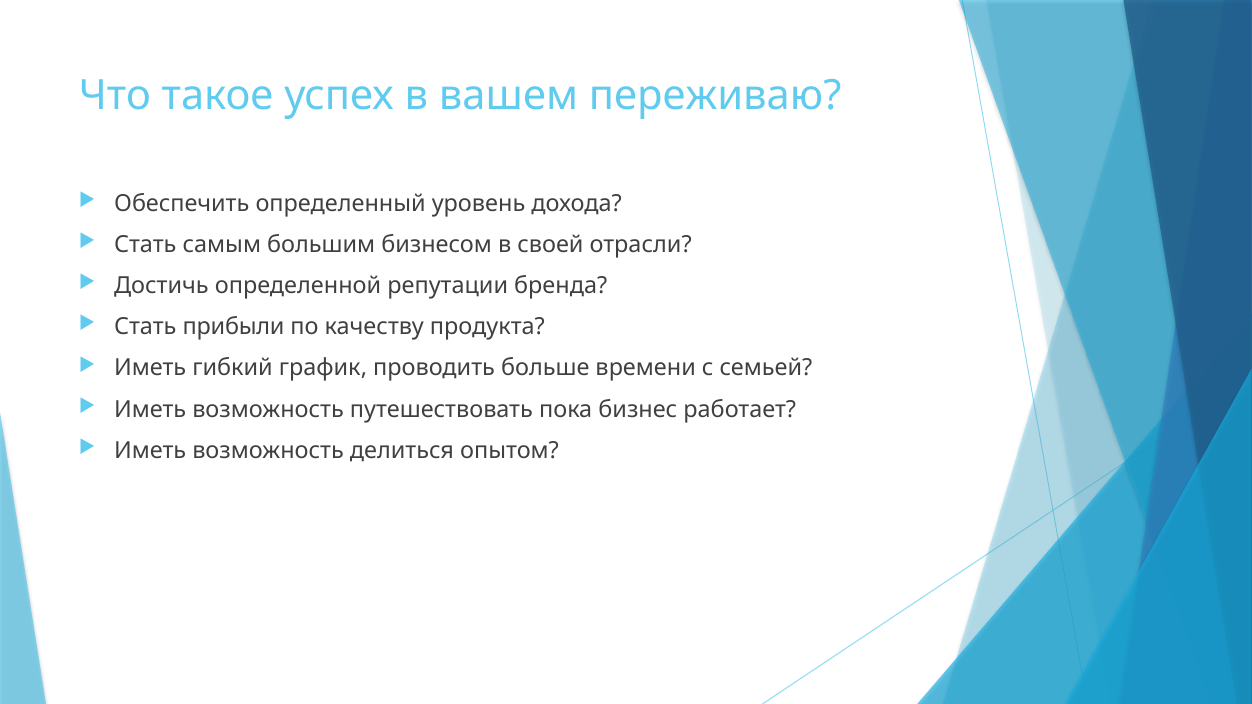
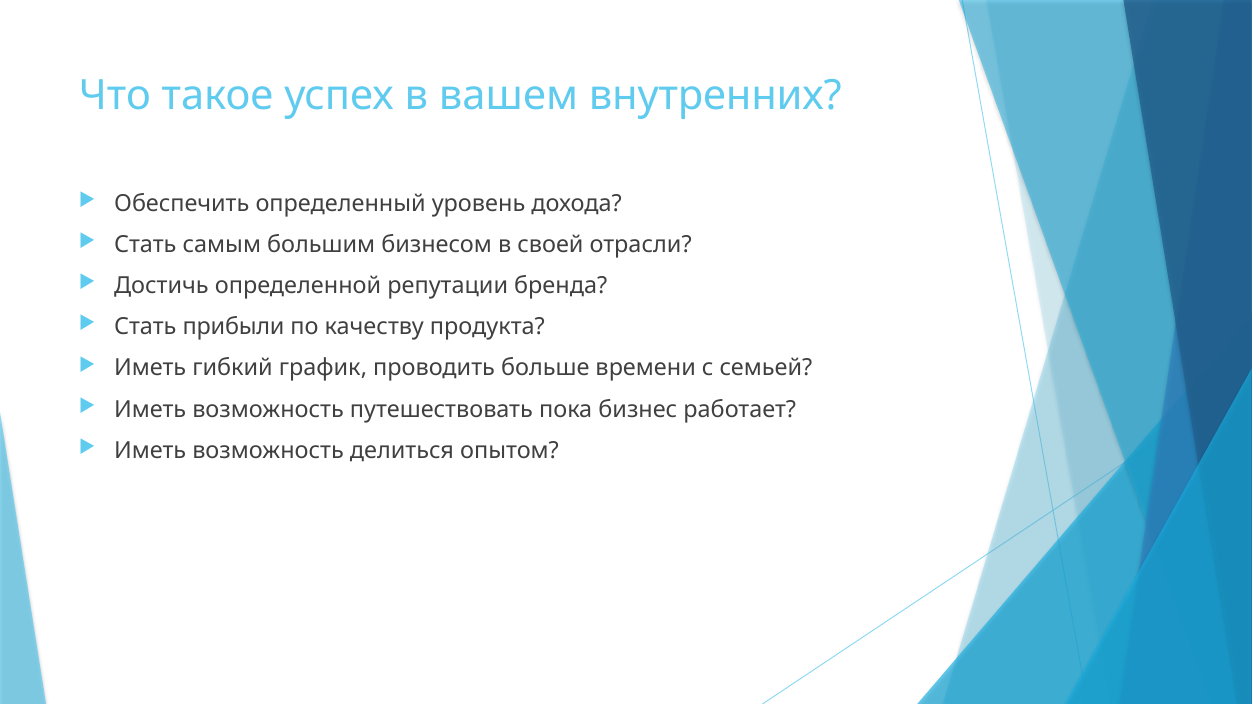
переживаю: переживаю -> внутренних
